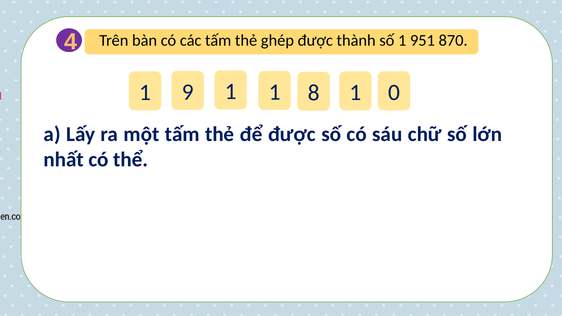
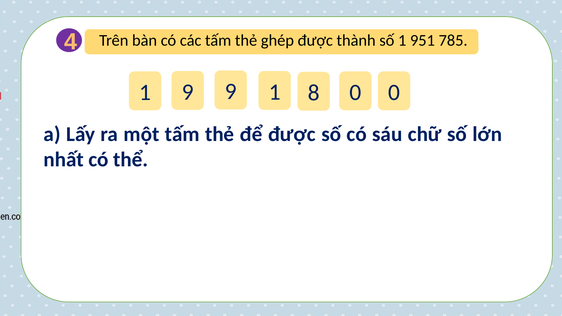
870: 870 -> 785
9 1: 1 -> 9
8 1: 1 -> 0
